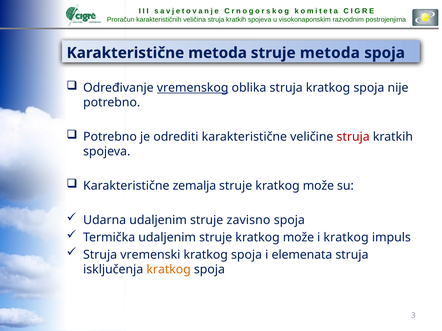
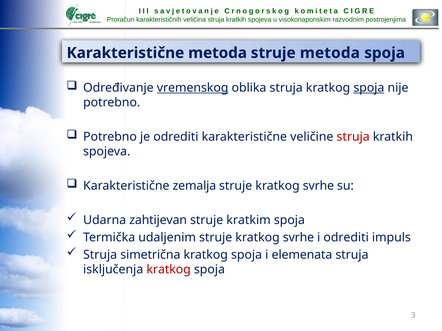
spoja at (369, 88) underline: none -> present
može at (318, 186): može -> svrhe
Udarna udaljenim: udaljenim -> zahtijevan
zavisno: zavisno -> kratkim
može at (298, 238): može -> svrhe
i kratkog: kratkog -> odrediti
vremenski: vremenski -> simetrična
kratkog at (169, 270) colour: orange -> red
